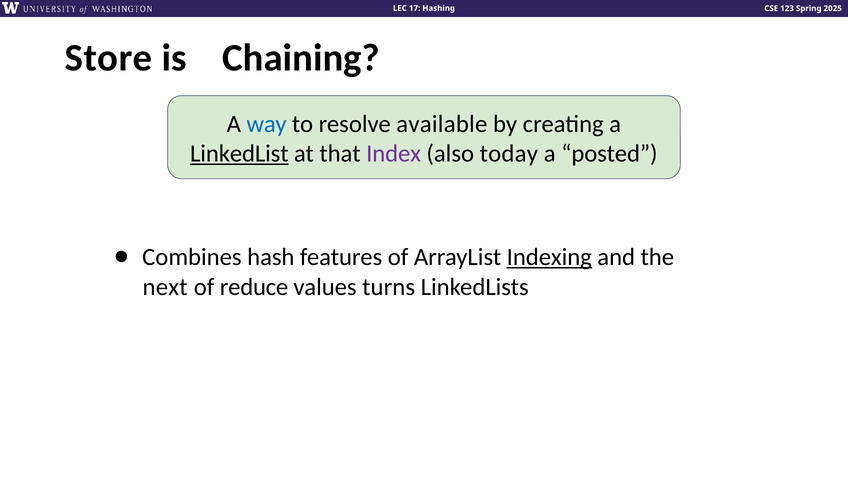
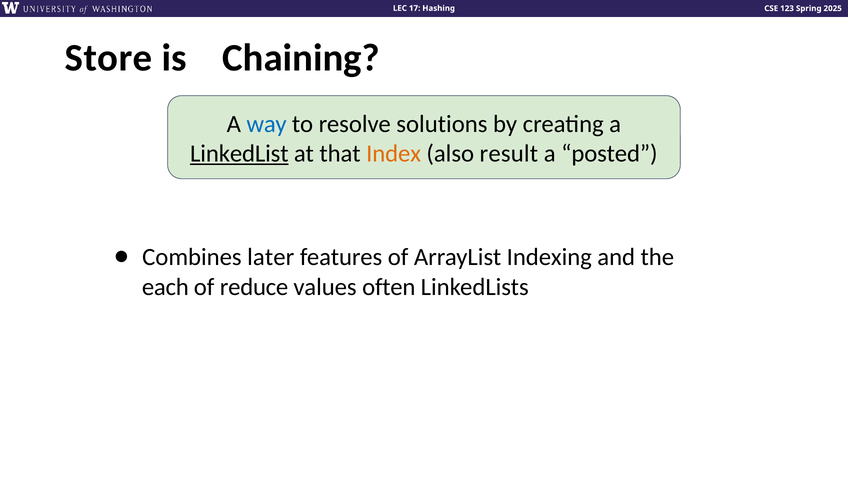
available: available -> solutions
Index colour: purple -> orange
today: today -> result
hash: hash -> later
Indexing underline: present -> none
next: next -> each
turns: turns -> often
